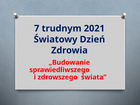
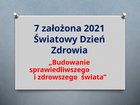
trudnym: trudnym -> założona
